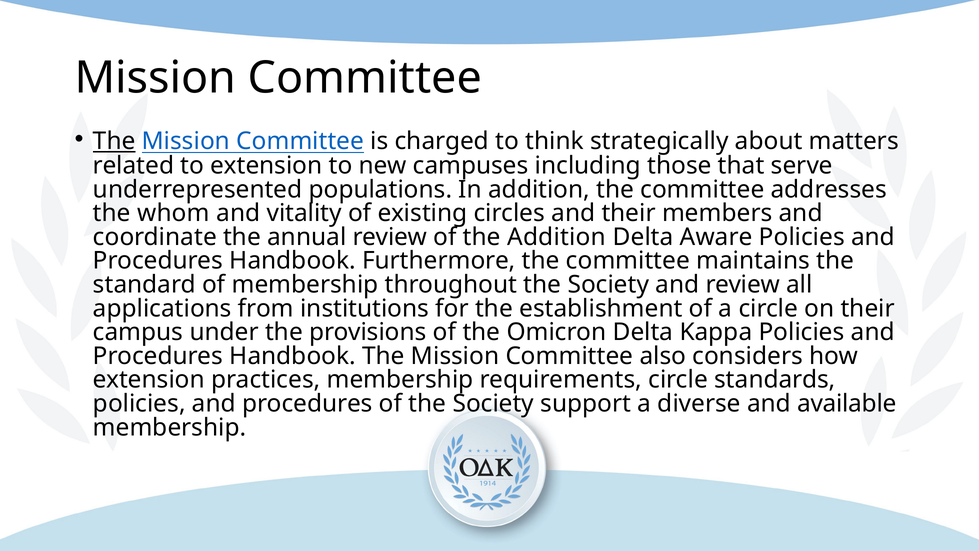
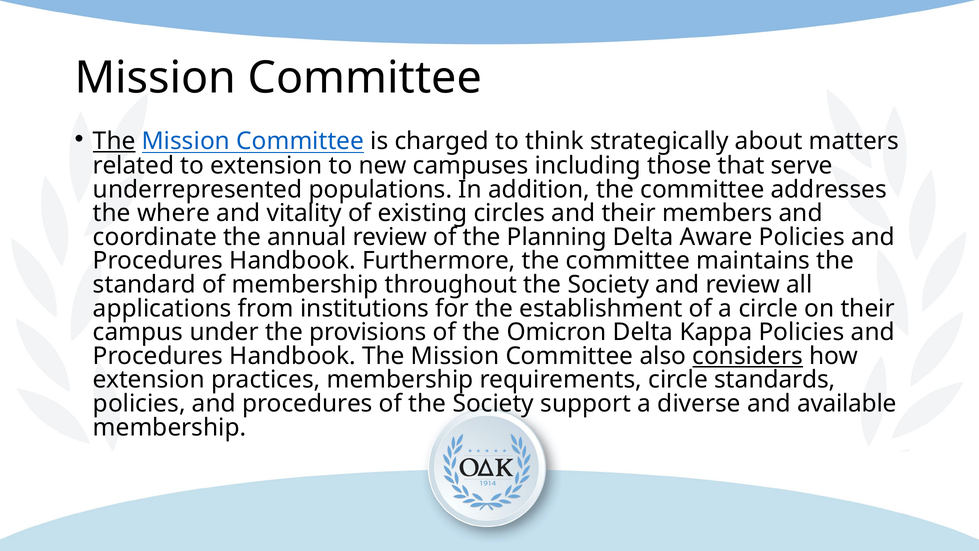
whom: whom -> where
the Addition: Addition -> Planning
considers underline: none -> present
